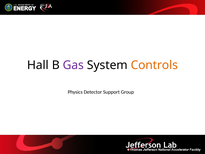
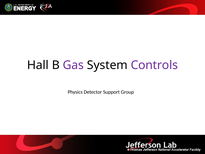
Controls colour: orange -> purple
